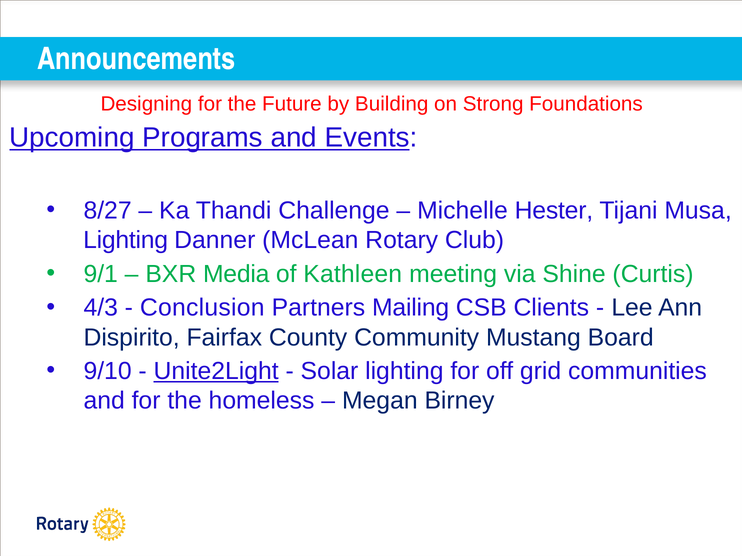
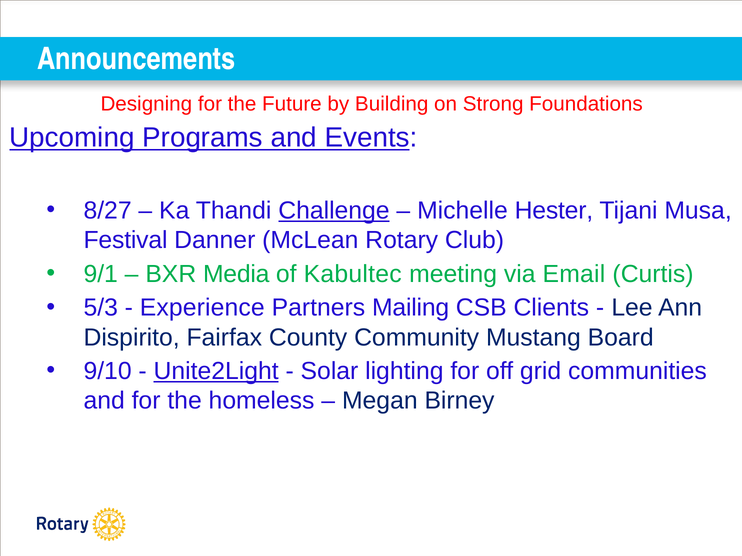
Challenge underline: none -> present
Lighting at (126, 240): Lighting -> Festival
Kathleen: Kathleen -> Kabultec
Shine: Shine -> Email
4/3: 4/3 -> 5/3
Conclusion: Conclusion -> Experience
